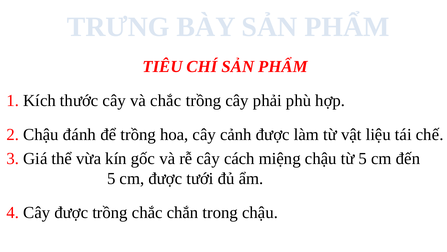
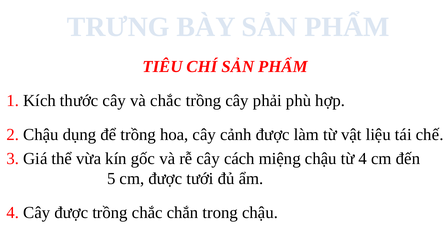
đánh: đánh -> dụng
từ 5: 5 -> 4
